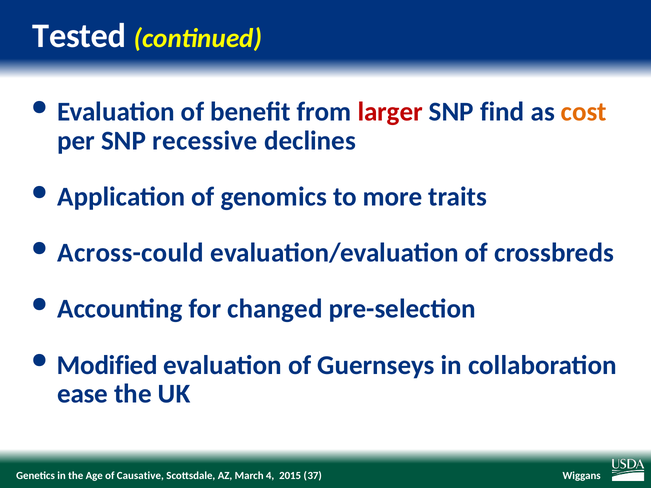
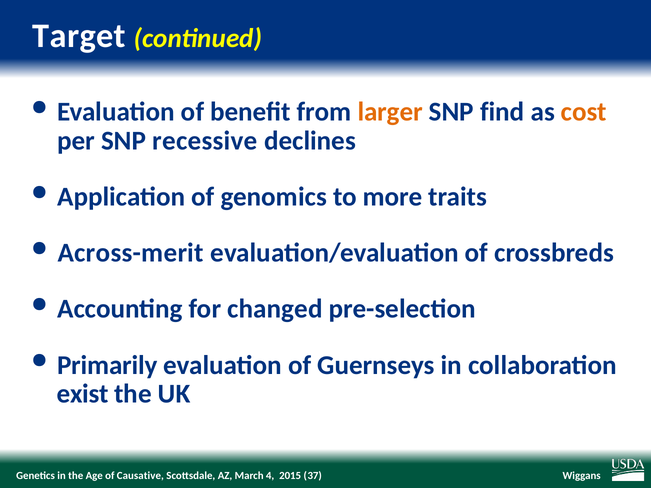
Tested: Tested -> Target
larger colour: red -> orange
Across-could: Across-could -> Across-merit
Modified: Modified -> Primarily
ease: ease -> exist
